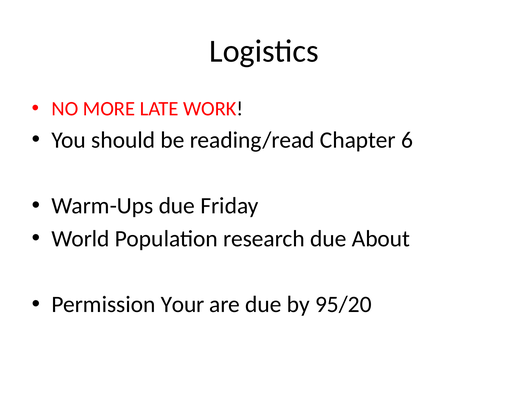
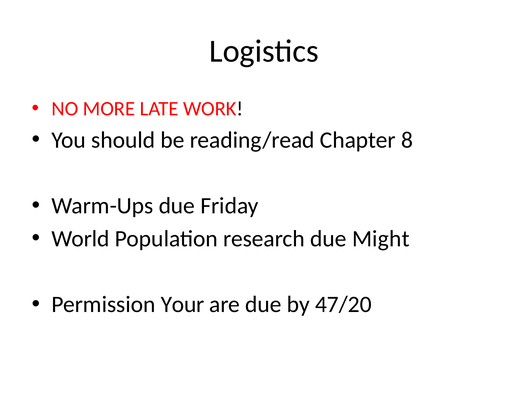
6: 6 -> 8
About: About -> Might
95/20: 95/20 -> 47/20
